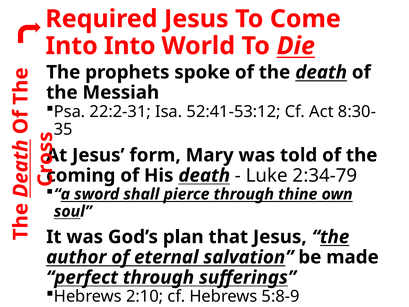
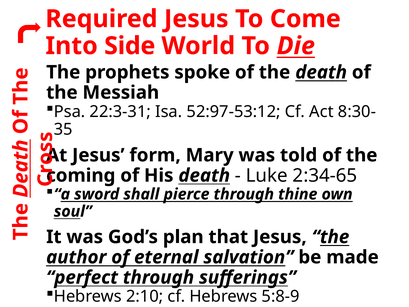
Into Into: Into -> Side
22:2-31: 22:2-31 -> 22:3-31
52:41-53:12: 52:41-53:12 -> 52:97-53:12
2:34-79: 2:34-79 -> 2:34-65
